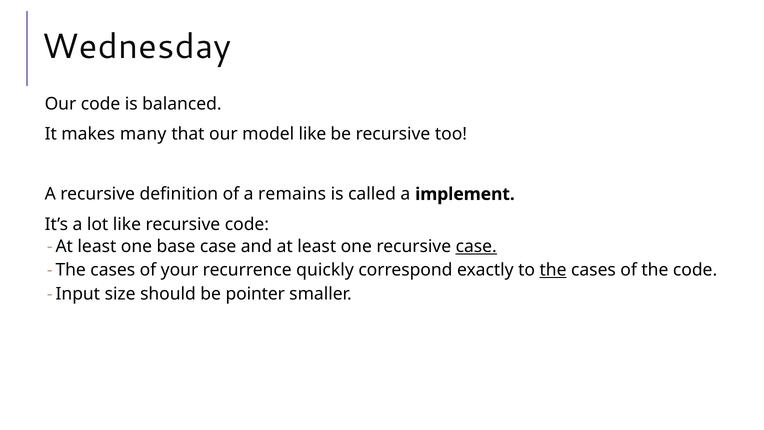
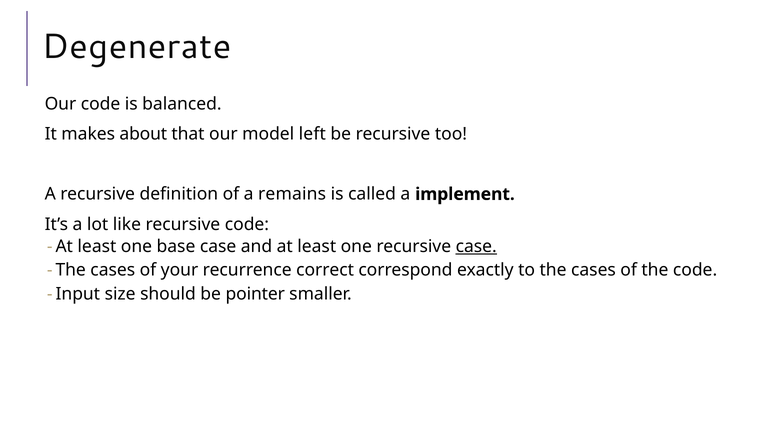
Wednesday: Wednesday -> Degenerate
many: many -> about
model like: like -> left
quickly: quickly -> correct
the at (553, 270) underline: present -> none
